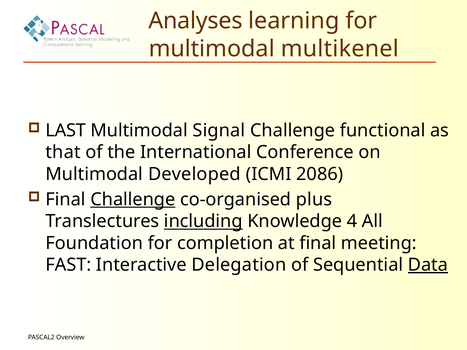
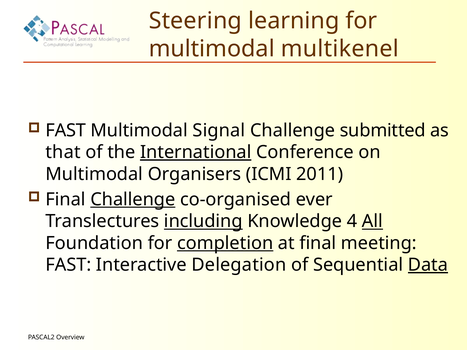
Analyses: Analyses -> Steering
LAST at (66, 131): LAST -> FAST
functional: functional -> submitted
International underline: none -> present
Developed: Developed -> Organisers
2086: 2086 -> 2011
plus: plus -> ever
All underline: none -> present
completion underline: none -> present
